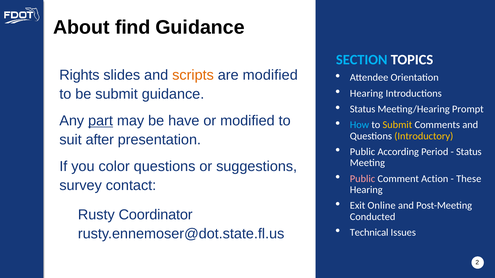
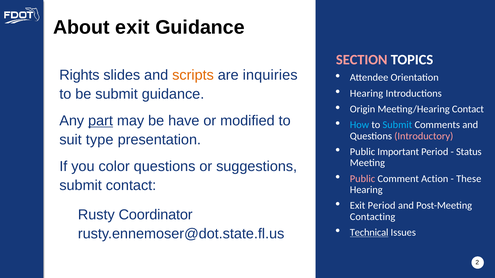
About find: find -> exit
SECTION colour: light blue -> pink
are modified: modified -> inquiries
Status at (363, 109): Status -> Origin
Meeting/Hearing Prompt: Prompt -> Contact
Submit at (397, 125) colour: yellow -> light blue
Introductory colour: yellow -> pink
after: after -> type
According: According -> Important
survey at (81, 186): survey -> submit
Exit Online: Online -> Period
Conducted: Conducted -> Contacting
Technical underline: none -> present
